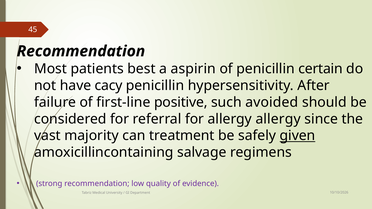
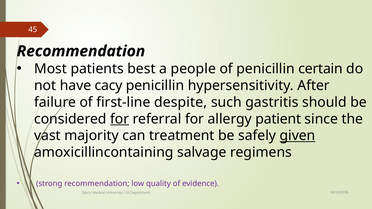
aspirin: aspirin -> people
positive: positive -> despite
avoided: avoided -> gastritis
for at (120, 119) underline: none -> present
allergy allergy: allergy -> patient
